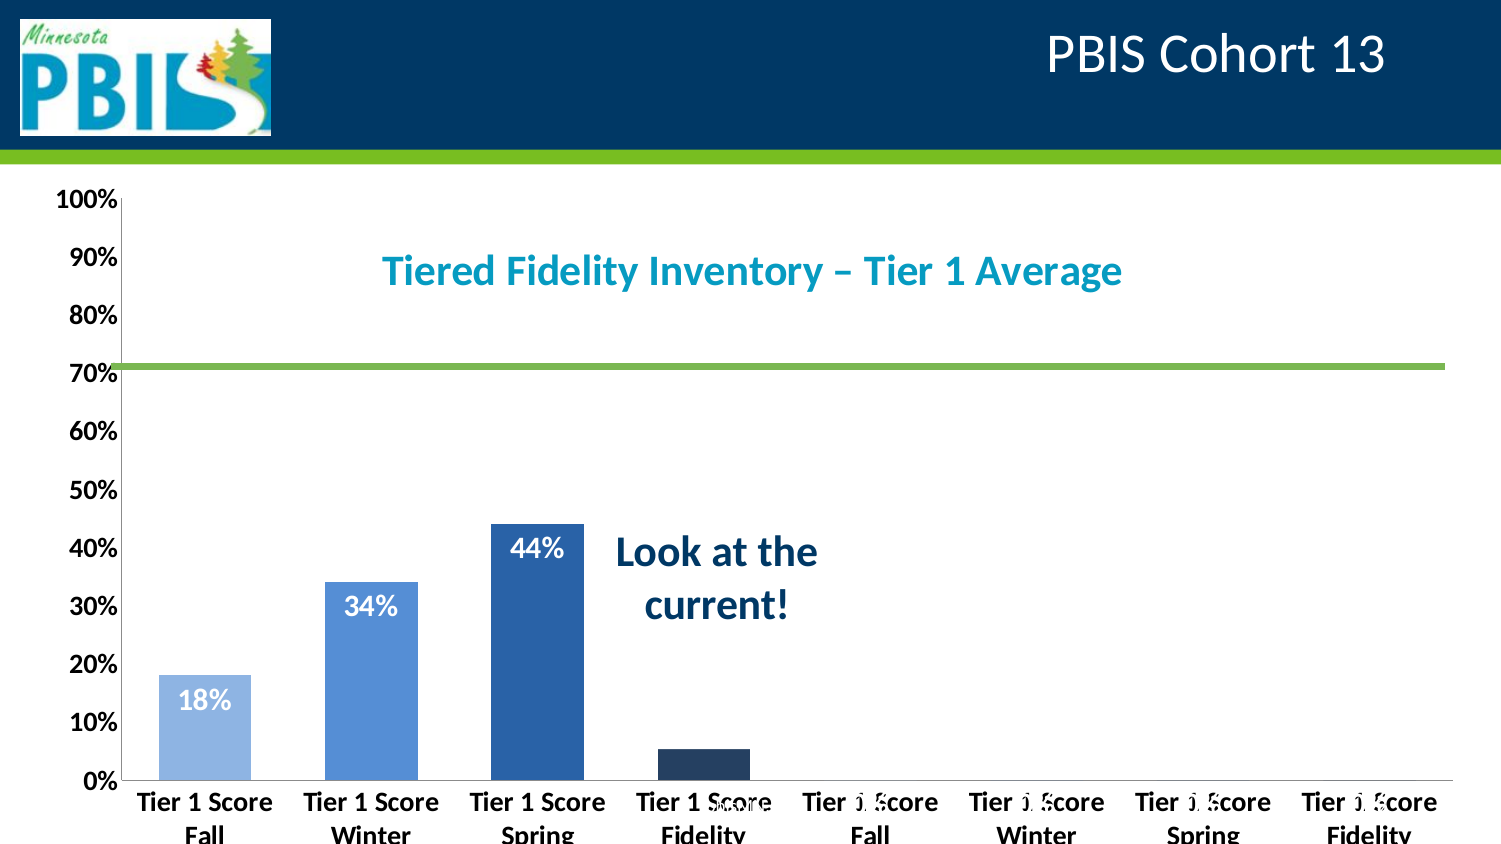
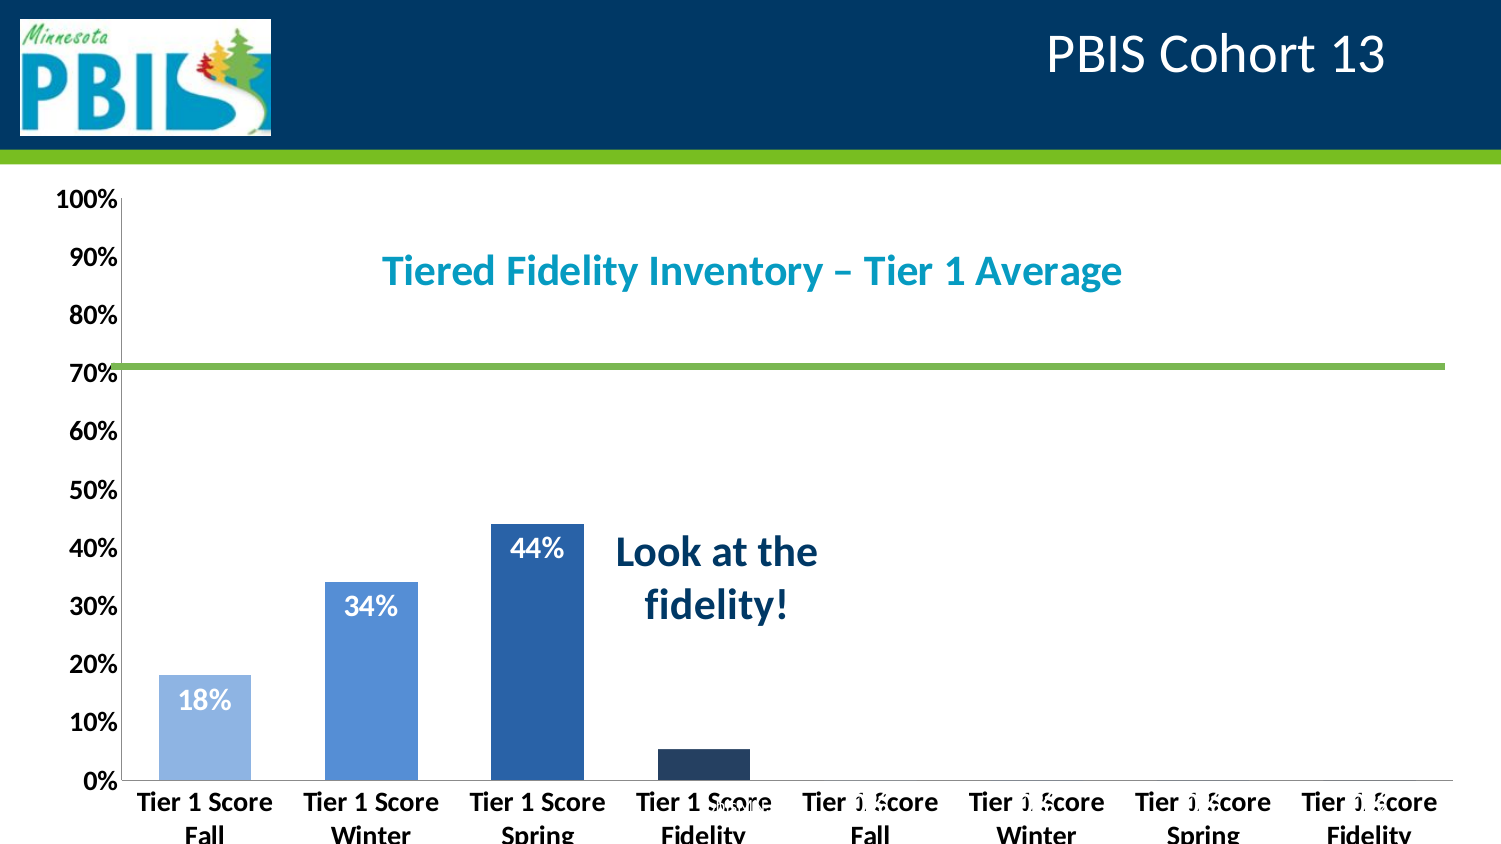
current at (717, 605): current -> fidelity
